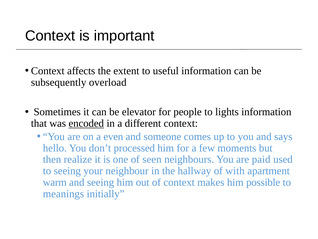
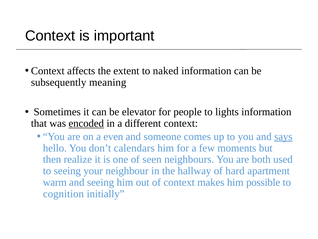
useful: useful -> naked
overload: overload -> meaning
says underline: none -> present
processed: processed -> calendars
paid: paid -> both
with: with -> hard
meanings: meanings -> cognition
